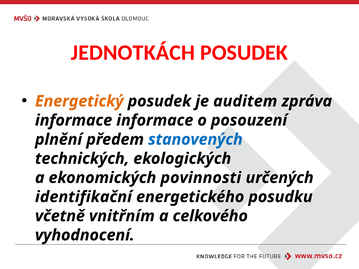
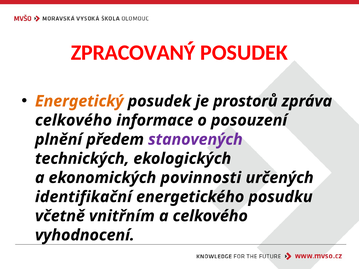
JEDNOTKÁCH: JEDNOTKÁCH -> ZPRACOVANÝ
auditem: auditem -> prostorů
informace at (74, 120): informace -> celkového
stanovených colour: blue -> purple
